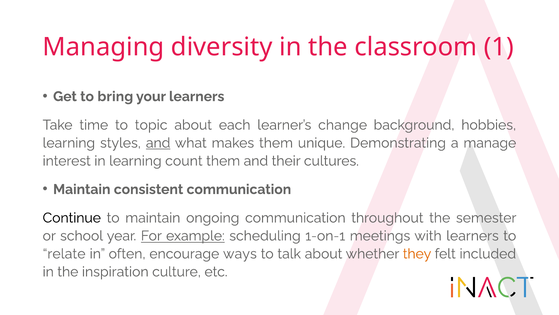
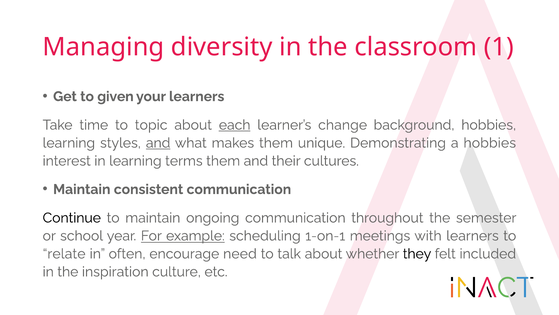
bring: bring -> given
each underline: none -> present
a manage: manage -> hobbies
count: count -> terms
ways: ways -> need
they colour: orange -> black
